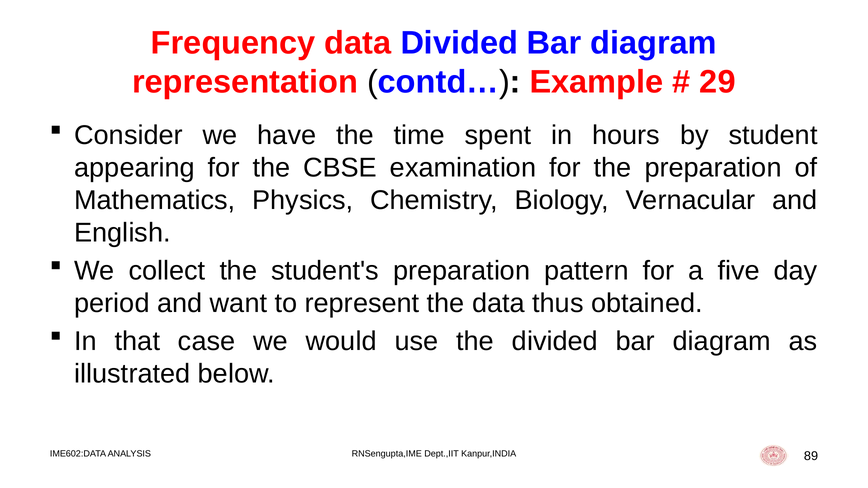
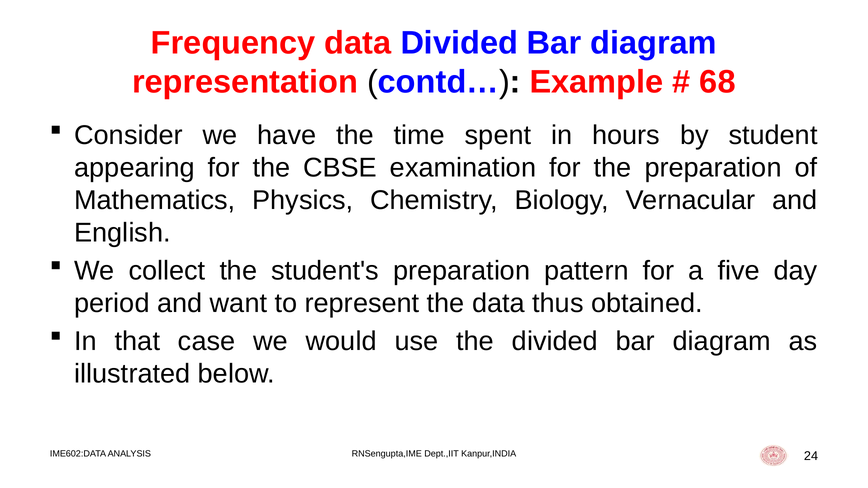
29: 29 -> 68
89: 89 -> 24
